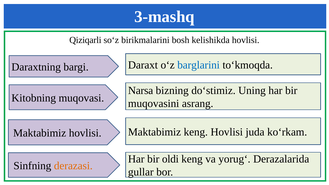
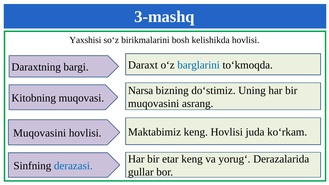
Qiziqarli: Qiziqarli -> Yaxshisi
Maktabimiz at (40, 133): Maktabimiz -> Muqovasini
oldi: oldi -> etar
derazasi colour: orange -> blue
